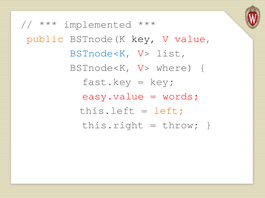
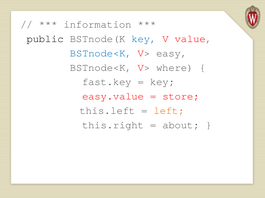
implemented: implemented -> information
public colour: orange -> black
key at (144, 39) colour: black -> blue
list: list -> easy
words: words -> store
throw: throw -> about
